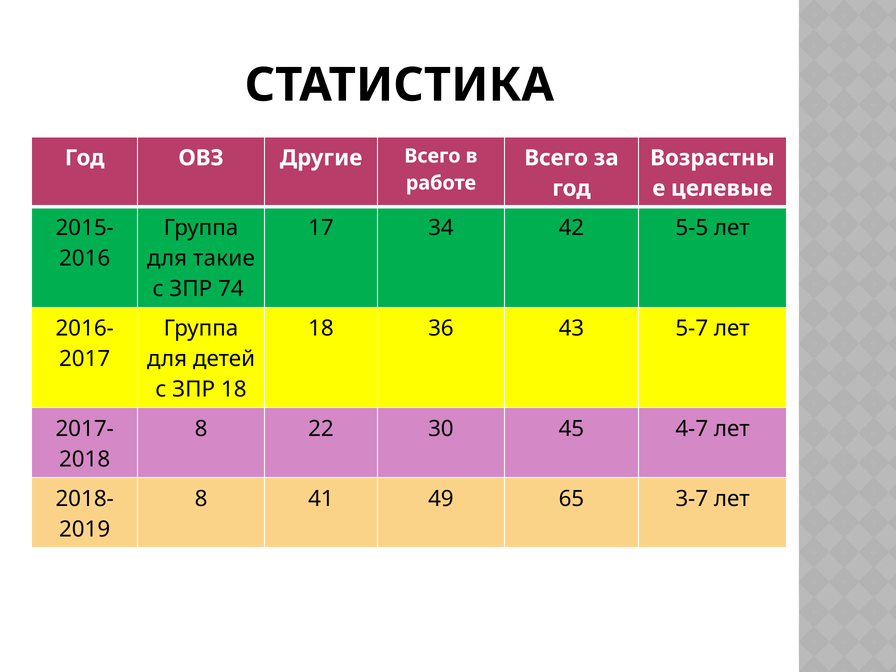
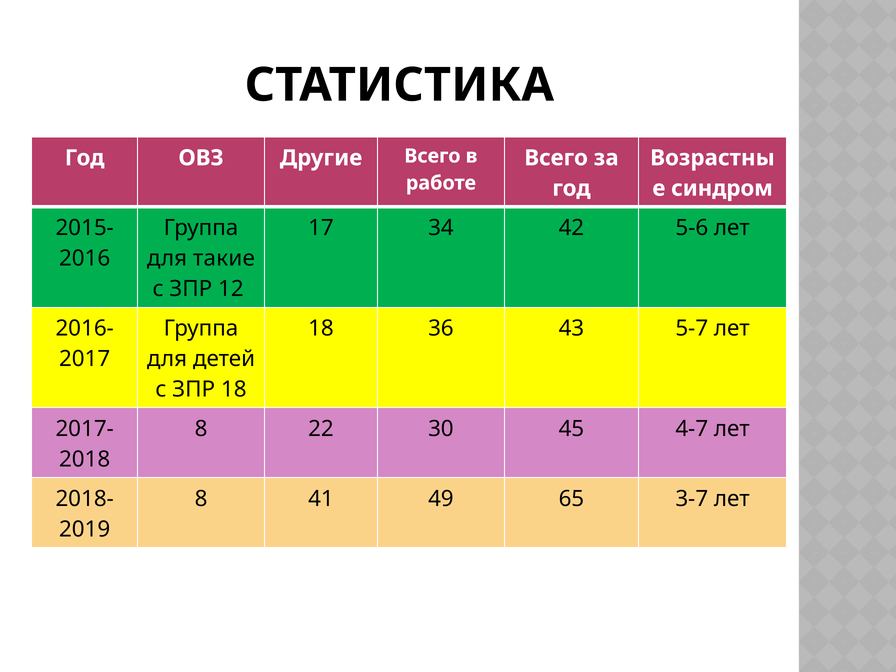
целевые: целевые -> синдром
5-5: 5-5 -> 5-6
74: 74 -> 12
